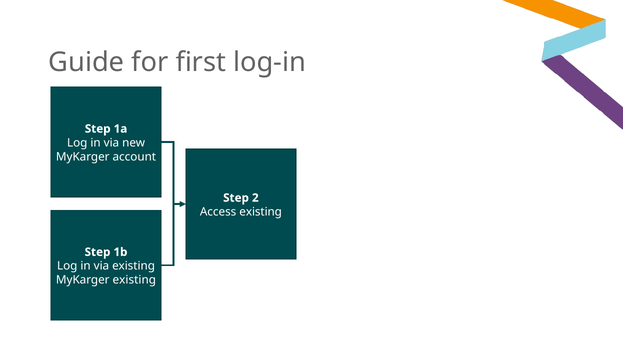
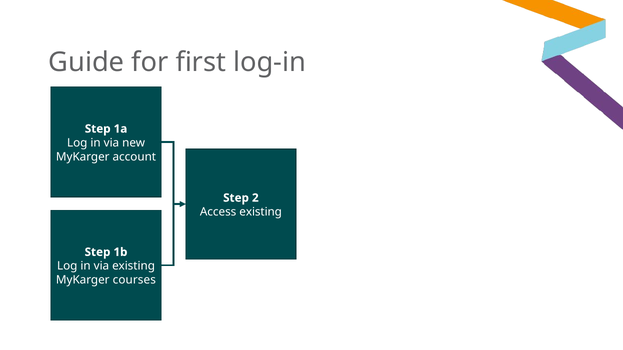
MyKarger existing: existing -> courses
